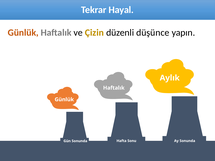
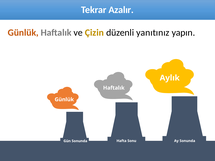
Hayal: Hayal -> Azalır
düşünce: düşünce -> yanıtınız
